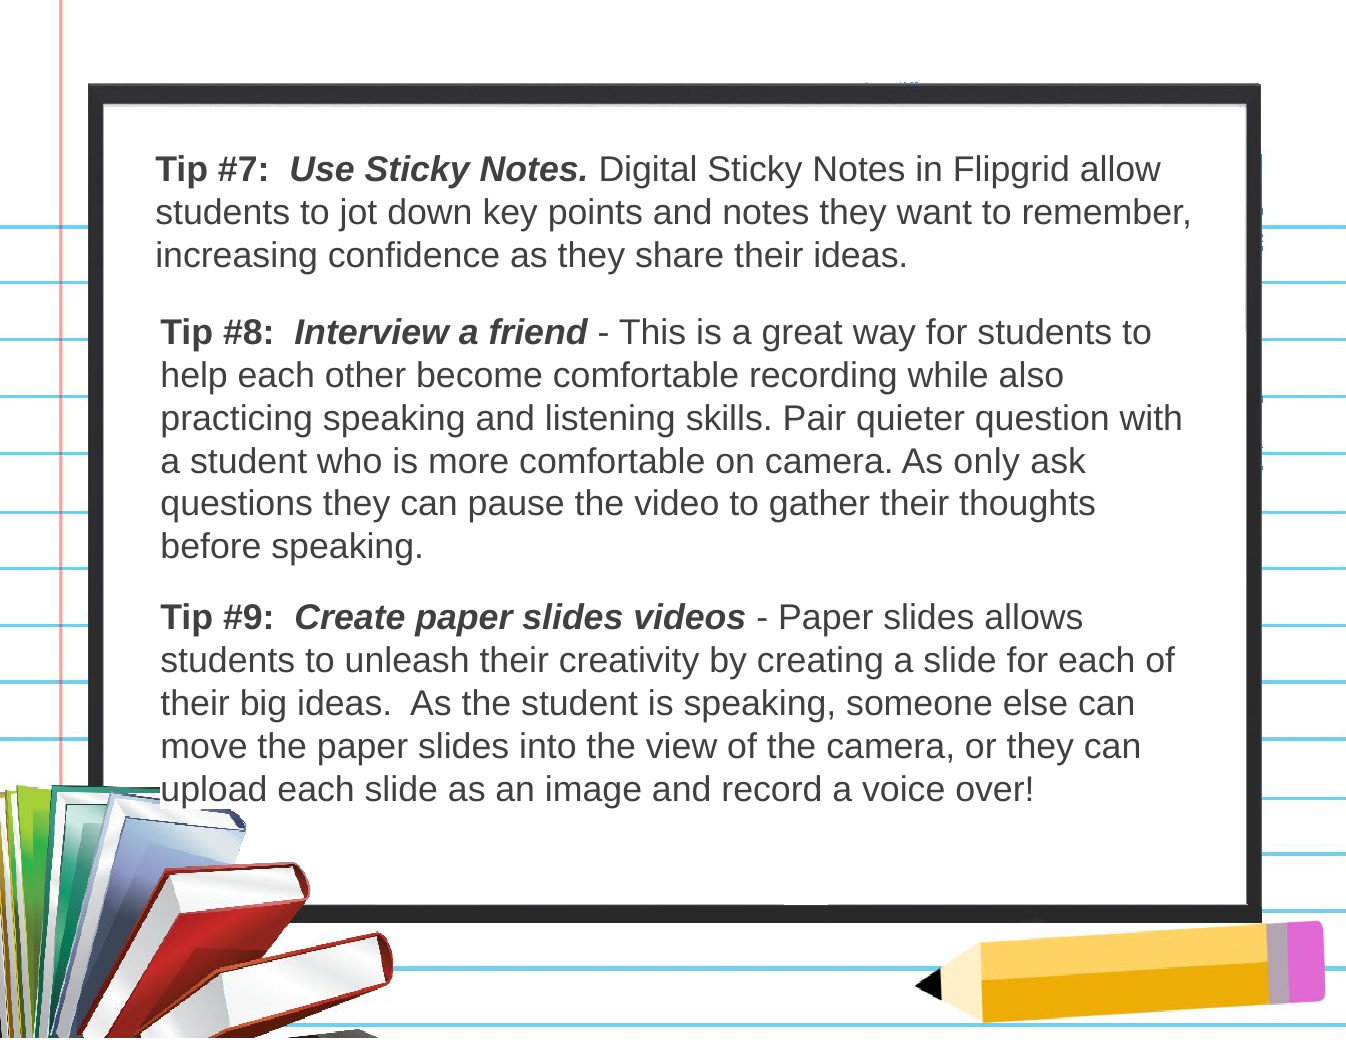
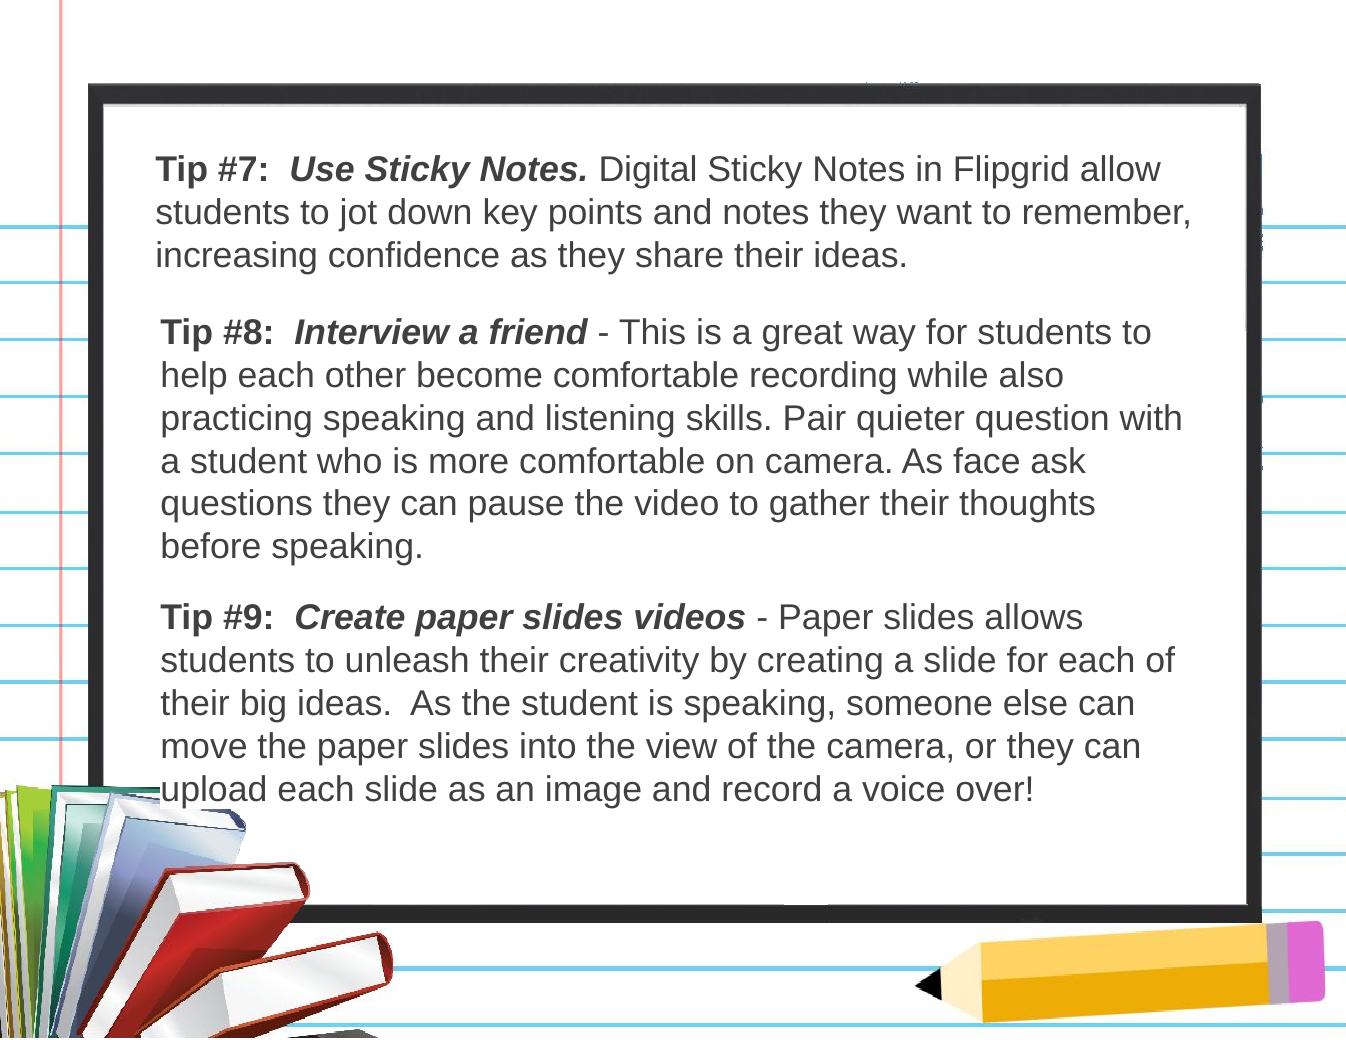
only: only -> face
